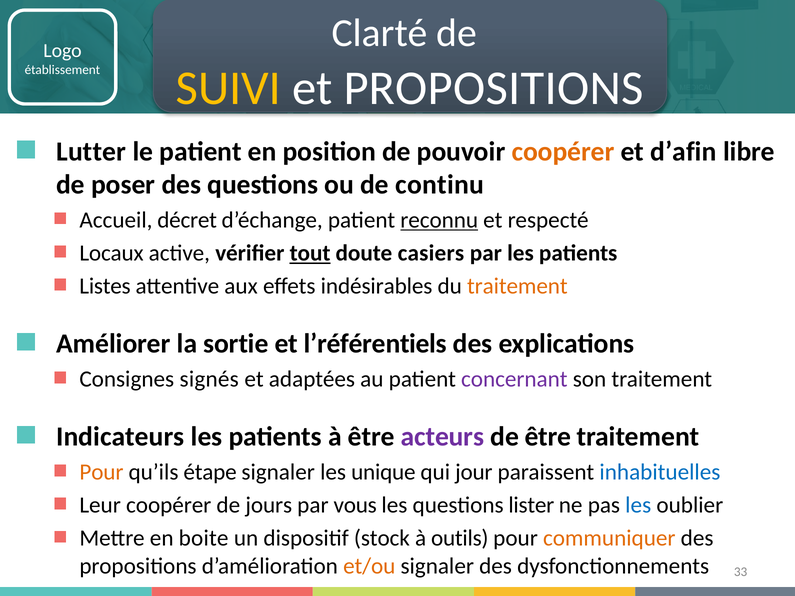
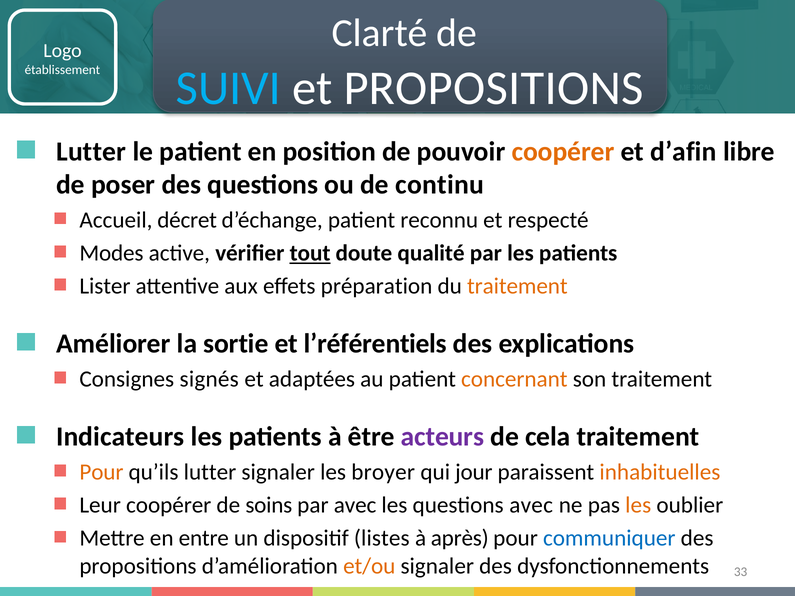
SUIVI colour: yellow -> light blue
reconnu underline: present -> none
Locaux: Locaux -> Modes
casiers: casiers -> qualité
Listes: Listes -> Lister
indésirables: indésirables -> préparation
concernant colour: purple -> orange
de être: être -> cela
qu’ils étape: étape -> lutter
unique: unique -> broyer
inhabituelles colour: blue -> orange
jours: jours -> soins
par vous: vous -> avec
questions lister: lister -> avec
les at (638, 505) colour: blue -> orange
boite: boite -> entre
stock: stock -> listes
outils: outils -> après
communiquer colour: orange -> blue
